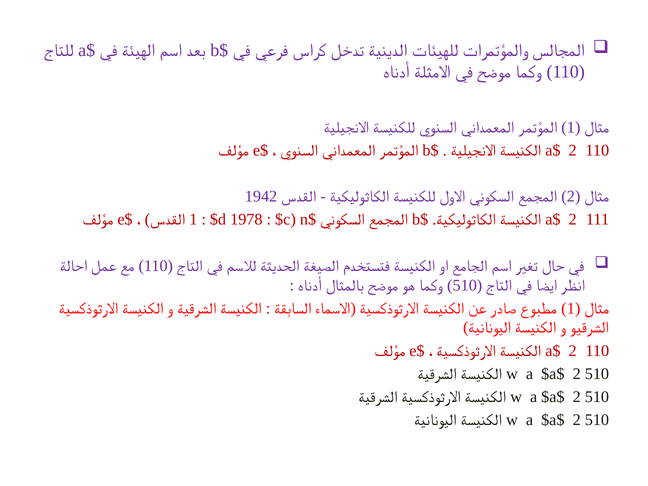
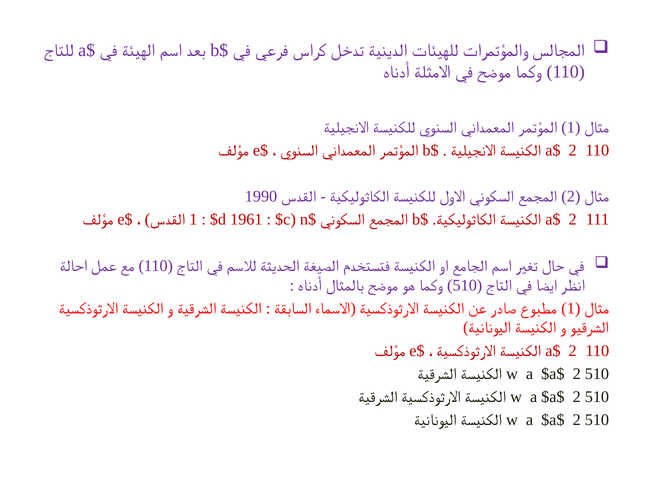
1942: 1942 -> 1990
1978: 1978 -> 1961
